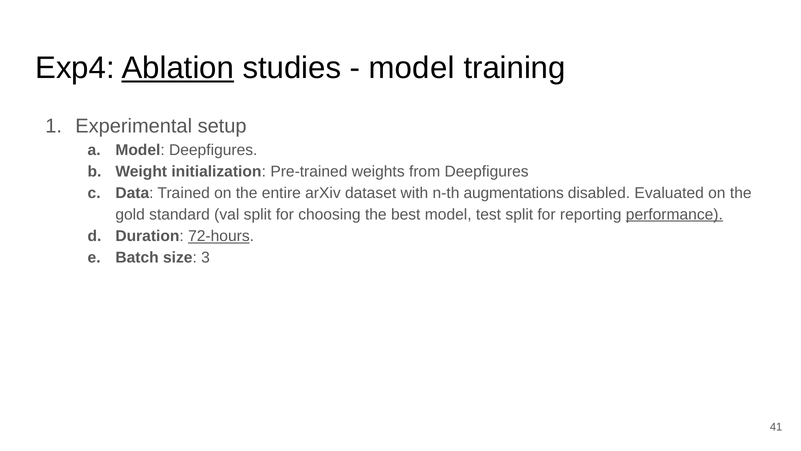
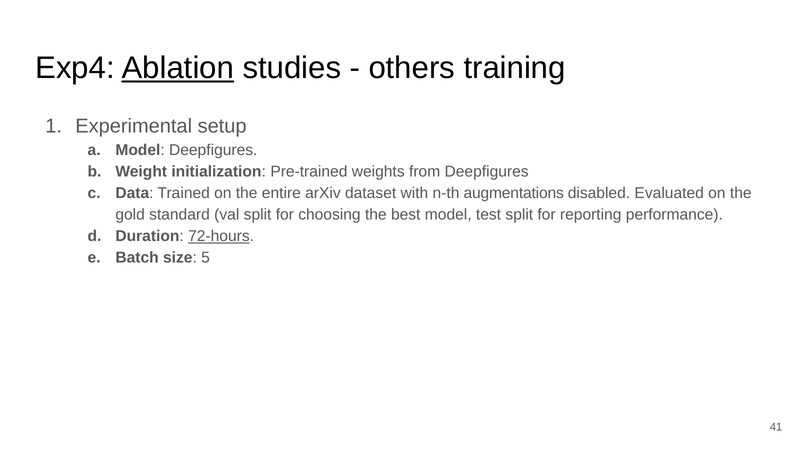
model at (412, 68): model -> others
performance underline: present -> none
3: 3 -> 5
